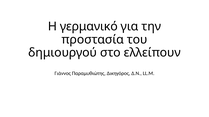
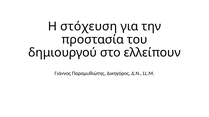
γερμανικό: γερμανικό -> στόχευση
